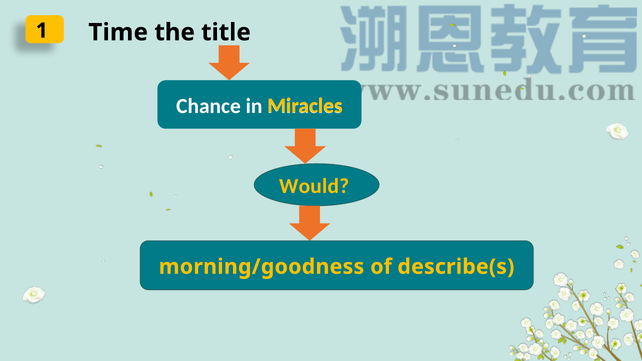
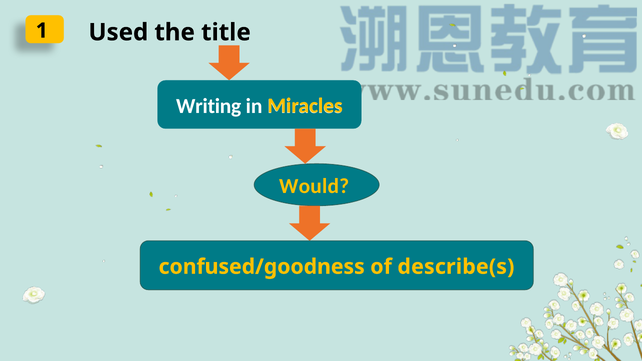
Time: Time -> Used
Chance: Chance -> Writing
morning/goodness: morning/goodness -> confused/goodness
